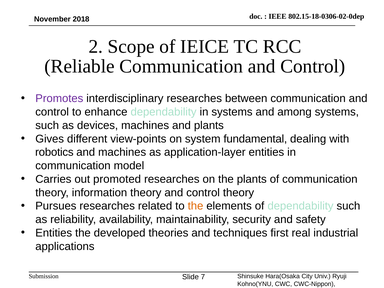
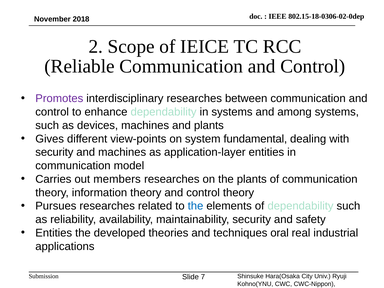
robotics at (54, 152): robotics -> security
promoted: promoted -> members
the at (196, 206) colour: orange -> blue
first: first -> oral
